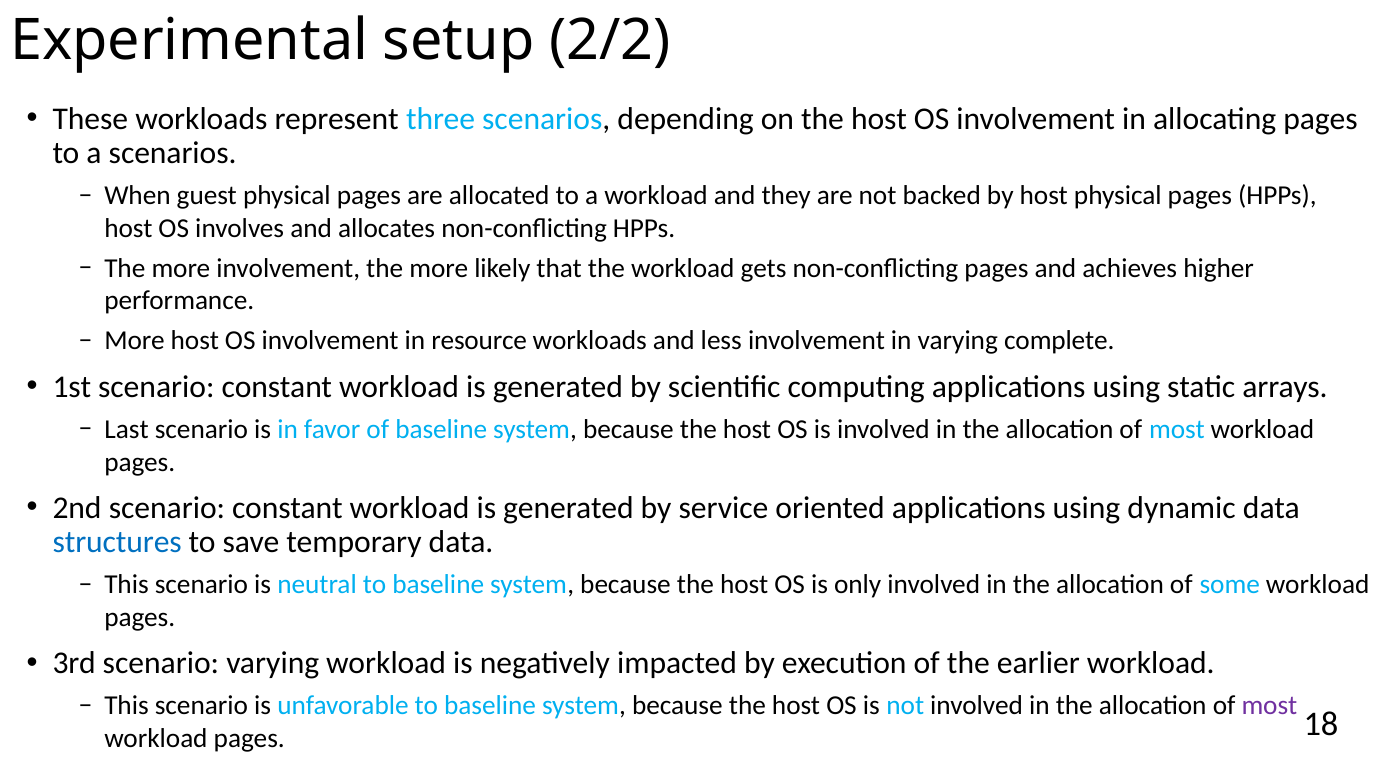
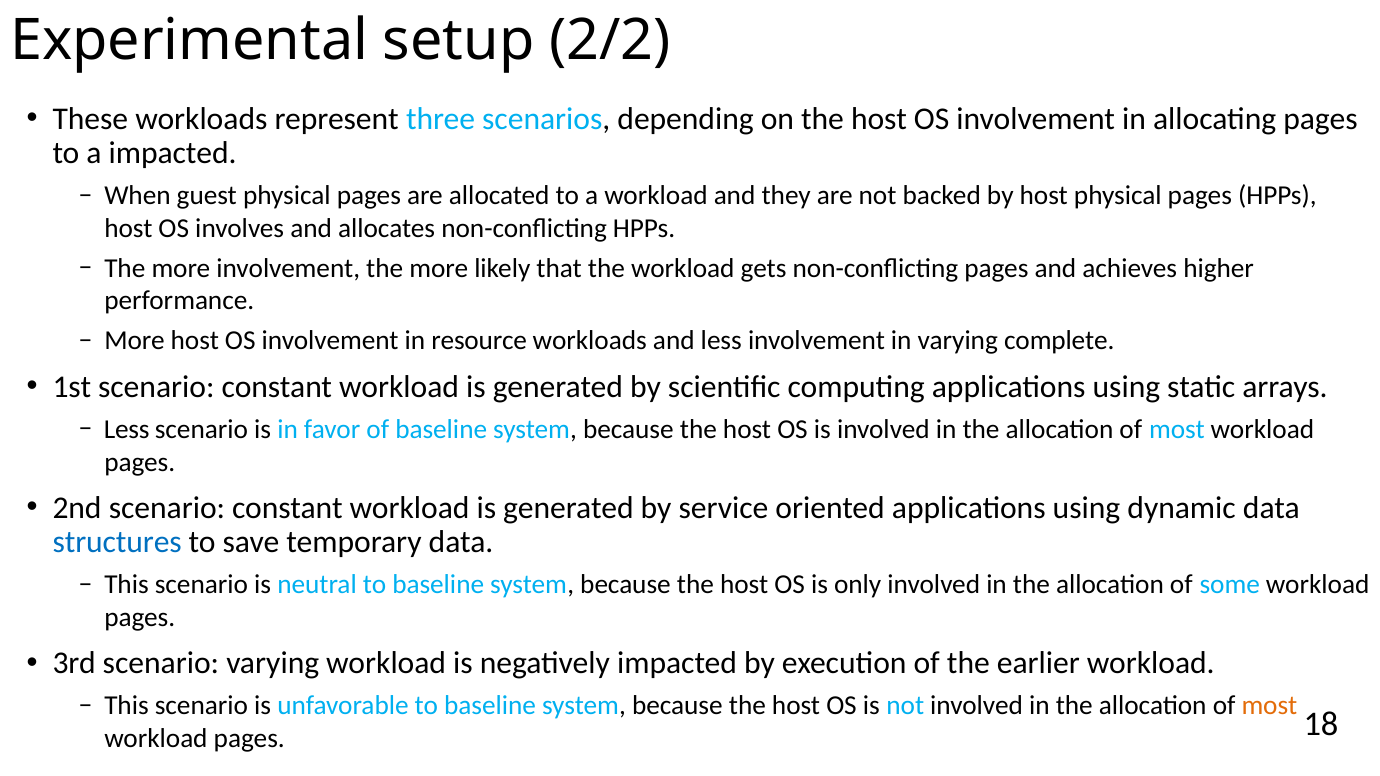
a scenarios: scenarios -> impacted
Last at (127, 429): Last -> Less
most at (1269, 706) colour: purple -> orange
